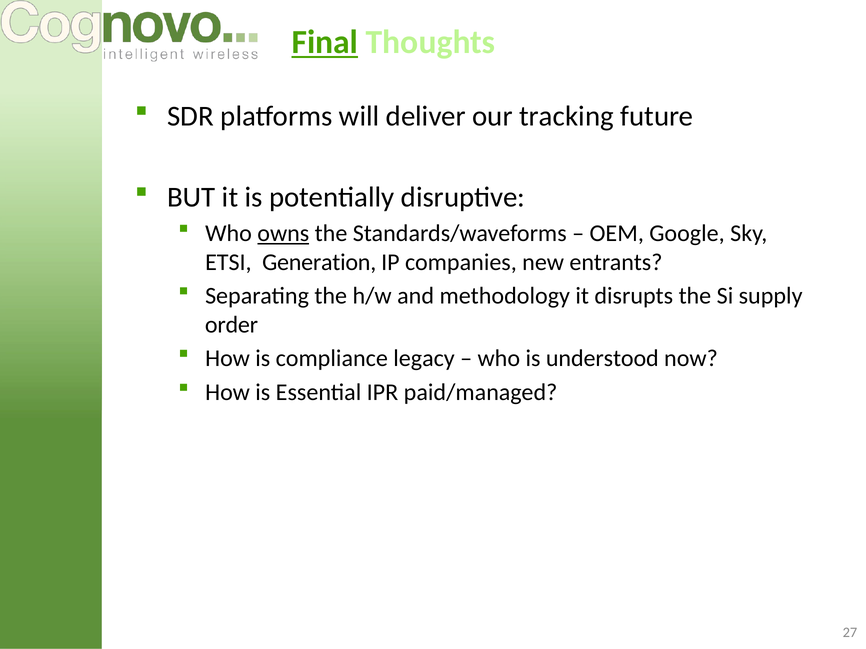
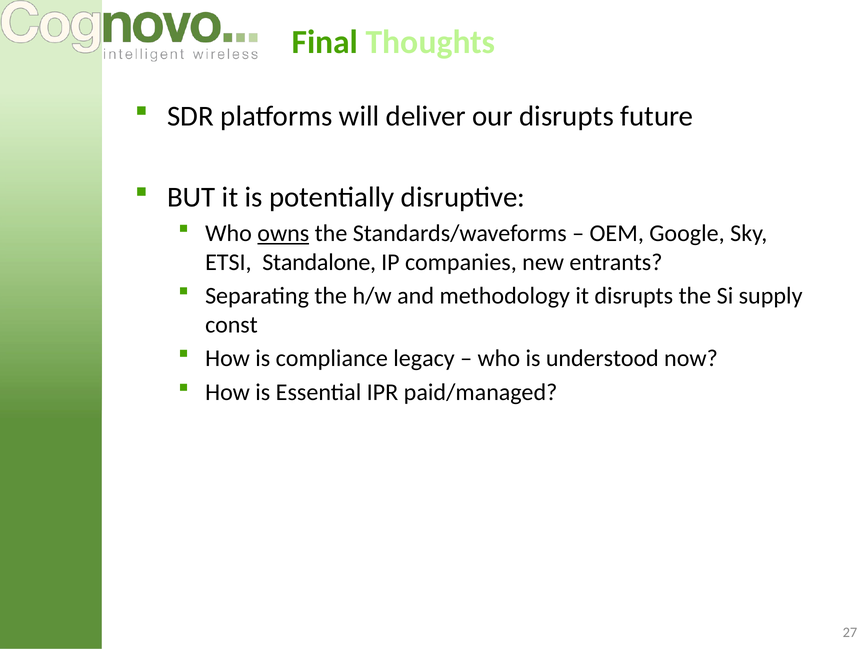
Final underline: present -> none
our tracking: tracking -> disrupts
Generation: Generation -> Standalone
order: order -> const
